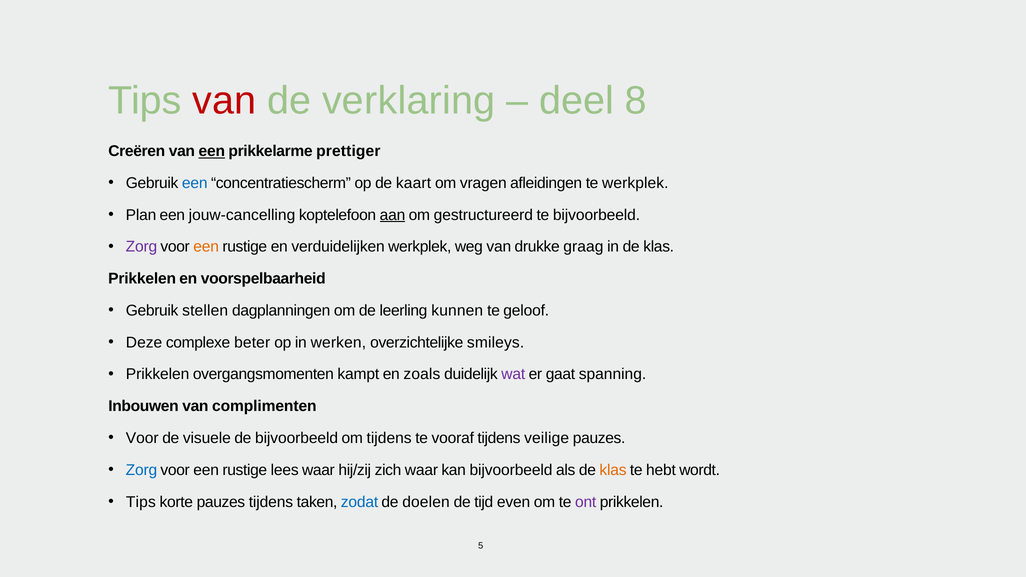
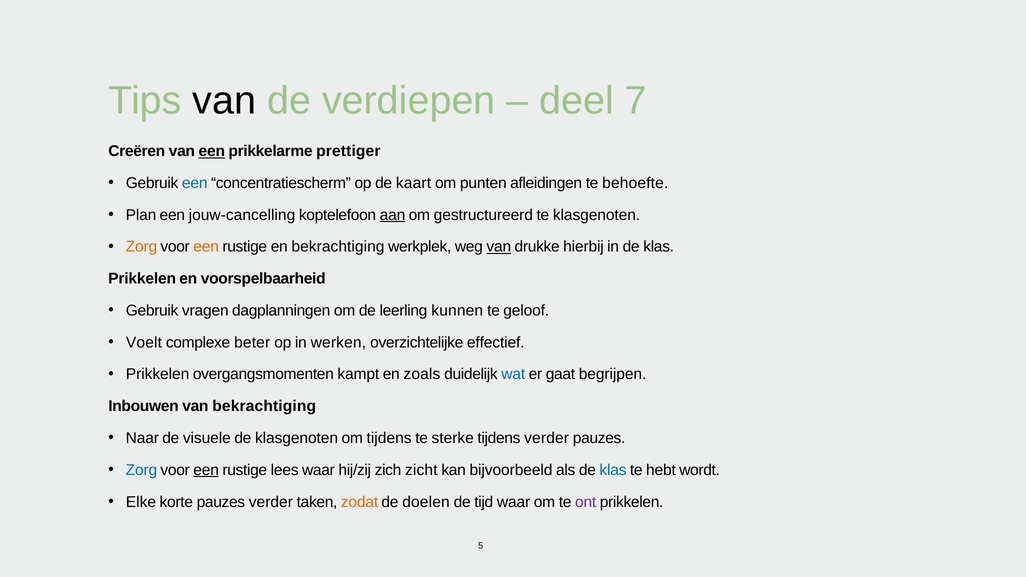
van at (224, 101) colour: red -> black
verklaring: verklaring -> verdiepen
8: 8 -> 7
vragen: vragen -> punten
te werkplek: werkplek -> behoefte
te bijvoorbeeld: bijvoorbeeld -> klasgenoten
Zorg at (141, 247) colour: purple -> orange
en verduidelijken: verduidelijken -> bekrachtiging
van at (499, 247) underline: none -> present
graag: graag -> hierbij
stellen: stellen -> vragen
Deze: Deze -> Voelt
smileys: smileys -> effectief
wat colour: purple -> blue
spanning: spanning -> begrijpen
van complimenten: complimenten -> bekrachtiging
Voor at (142, 438): Voor -> Naar
de bijvoorbeeld: bijvoorbeeld -> klasgenoten
vooraf: vooraf -> sterke
tijdens veilige: veilige -> verder
een at (206, 470) underline: none -> present
zich waar: waar -> zicht
klas at (613, 470) colour: orange -> blue
Tips at (141, 502): Tips -> Elke
pauzes tijdens: tijdens -> verder
zodat colour: blue -> orange
tijd even: even -> waar
